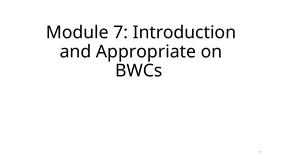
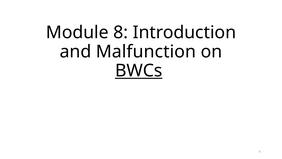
7: 7 -> 8
Appropriate: Appropriate -> Malfunction
BWCs underline: none -> present
